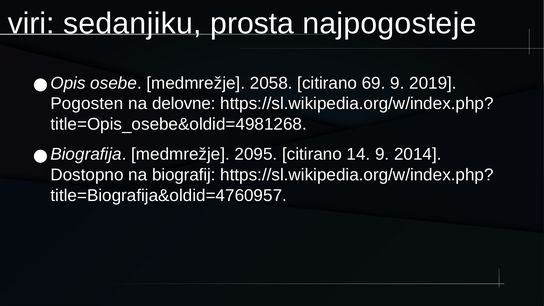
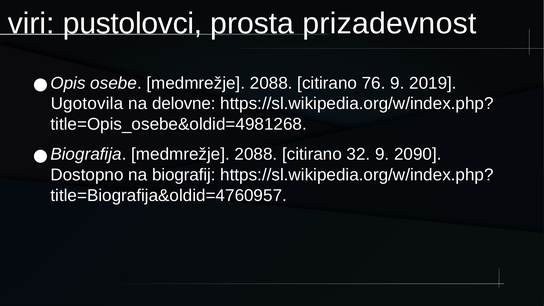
sedanjiku: sedanjiku -> pustolovci
najpogosteje: najpogosteje -> prizadevnost
osebe medmrežje 2058: 2058 -> 2088
69: 69 -> 76
Pogosten: Pogosten -> Ugotovila
2095 at (256, 154): 2095 -> 2088
14: 14 -> 32
2014: 2014 -> 2090
